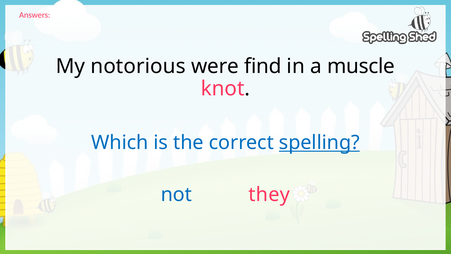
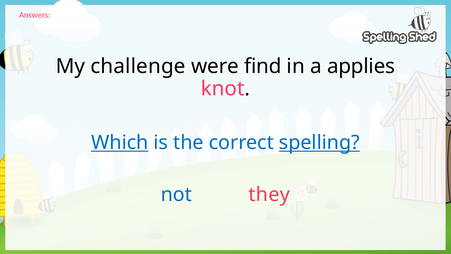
notorious: notorious -> challenge
muscle: muscle -> applies
Which underline: none -> present
